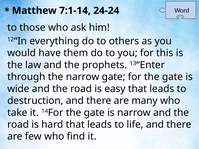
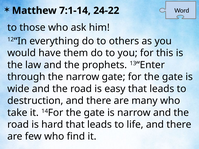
24-24: 24-24 -> 24-22
